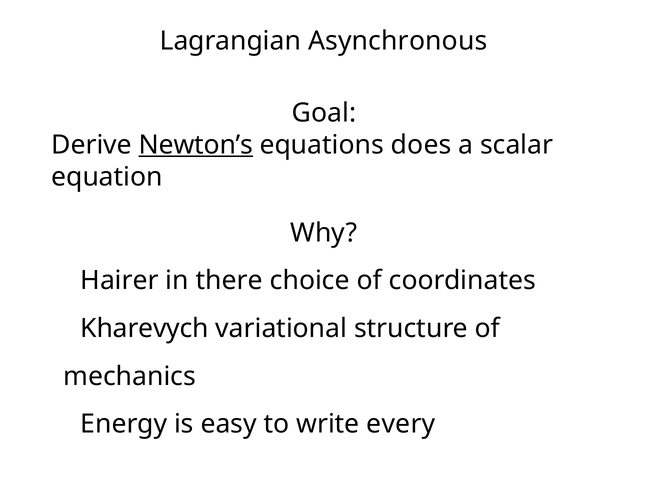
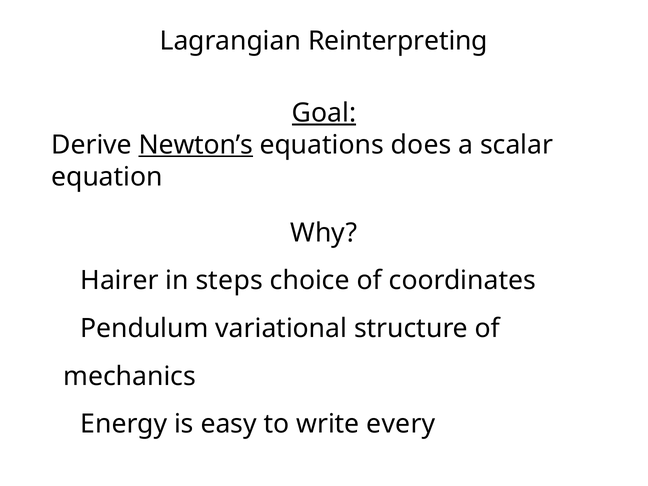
Asynchronous: Asynchronous -> Reinterpreting
Goal underline: none -> present
there: there -> steps
Kharevych: Kharevych -> Pendulum
